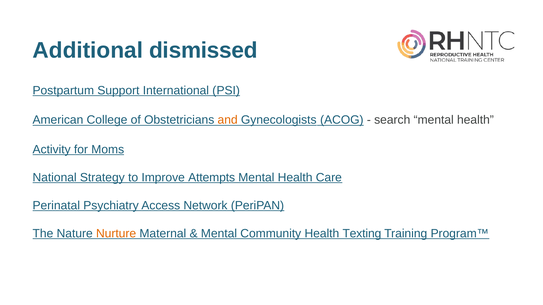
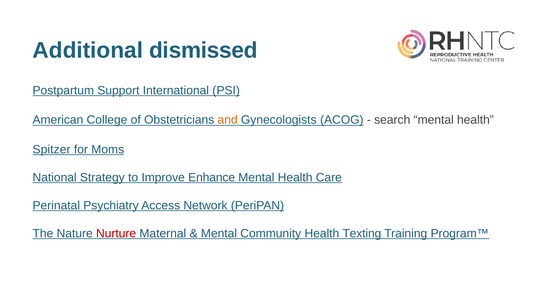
Activity: Activity -> Spitzer
Attempts: Attempts -> Enhance
Nurture colour: orange -> red
